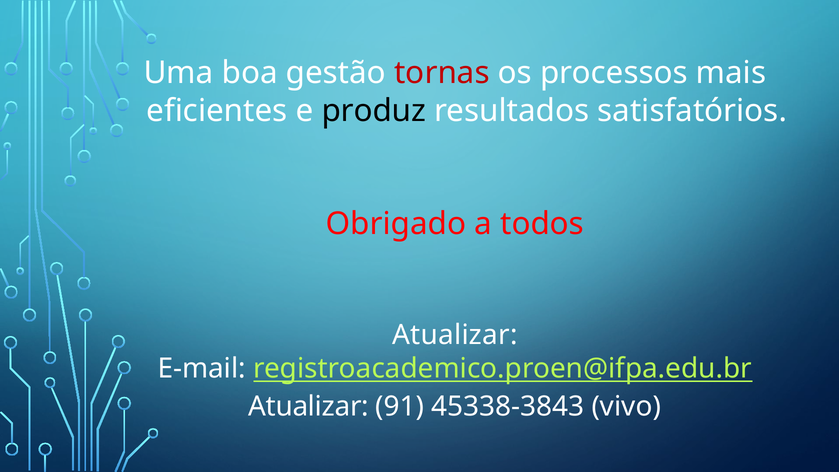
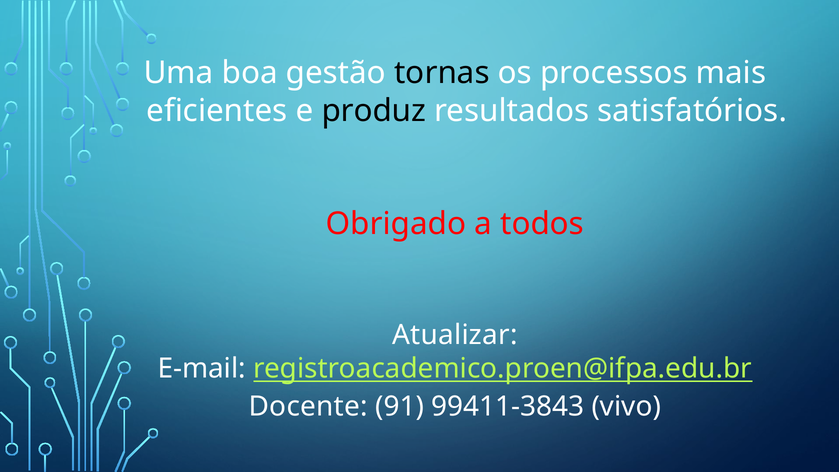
tornas colour: red -> black
Atualizar at (308, 407): Atualizar -> Docente
45338-3843: 45338-3843 -> 99411-3843
